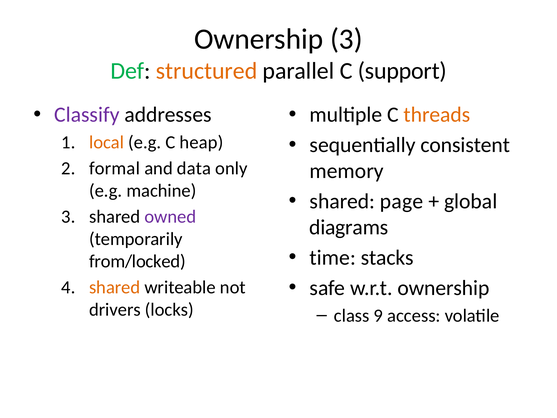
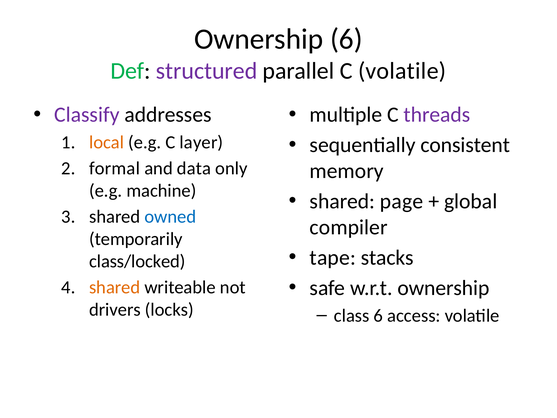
Ownership 3: 3 -> 6
structured colour: orange -> purple
C support: support -> volatile
threads colour: orange -> purple
heap: heap -> layer
owned colour: purple -> blue
diagrams: diagrams -> compiler
time: time -> tape
from/locked: from/locked -> class/locked
class 9: 9 -> 6
